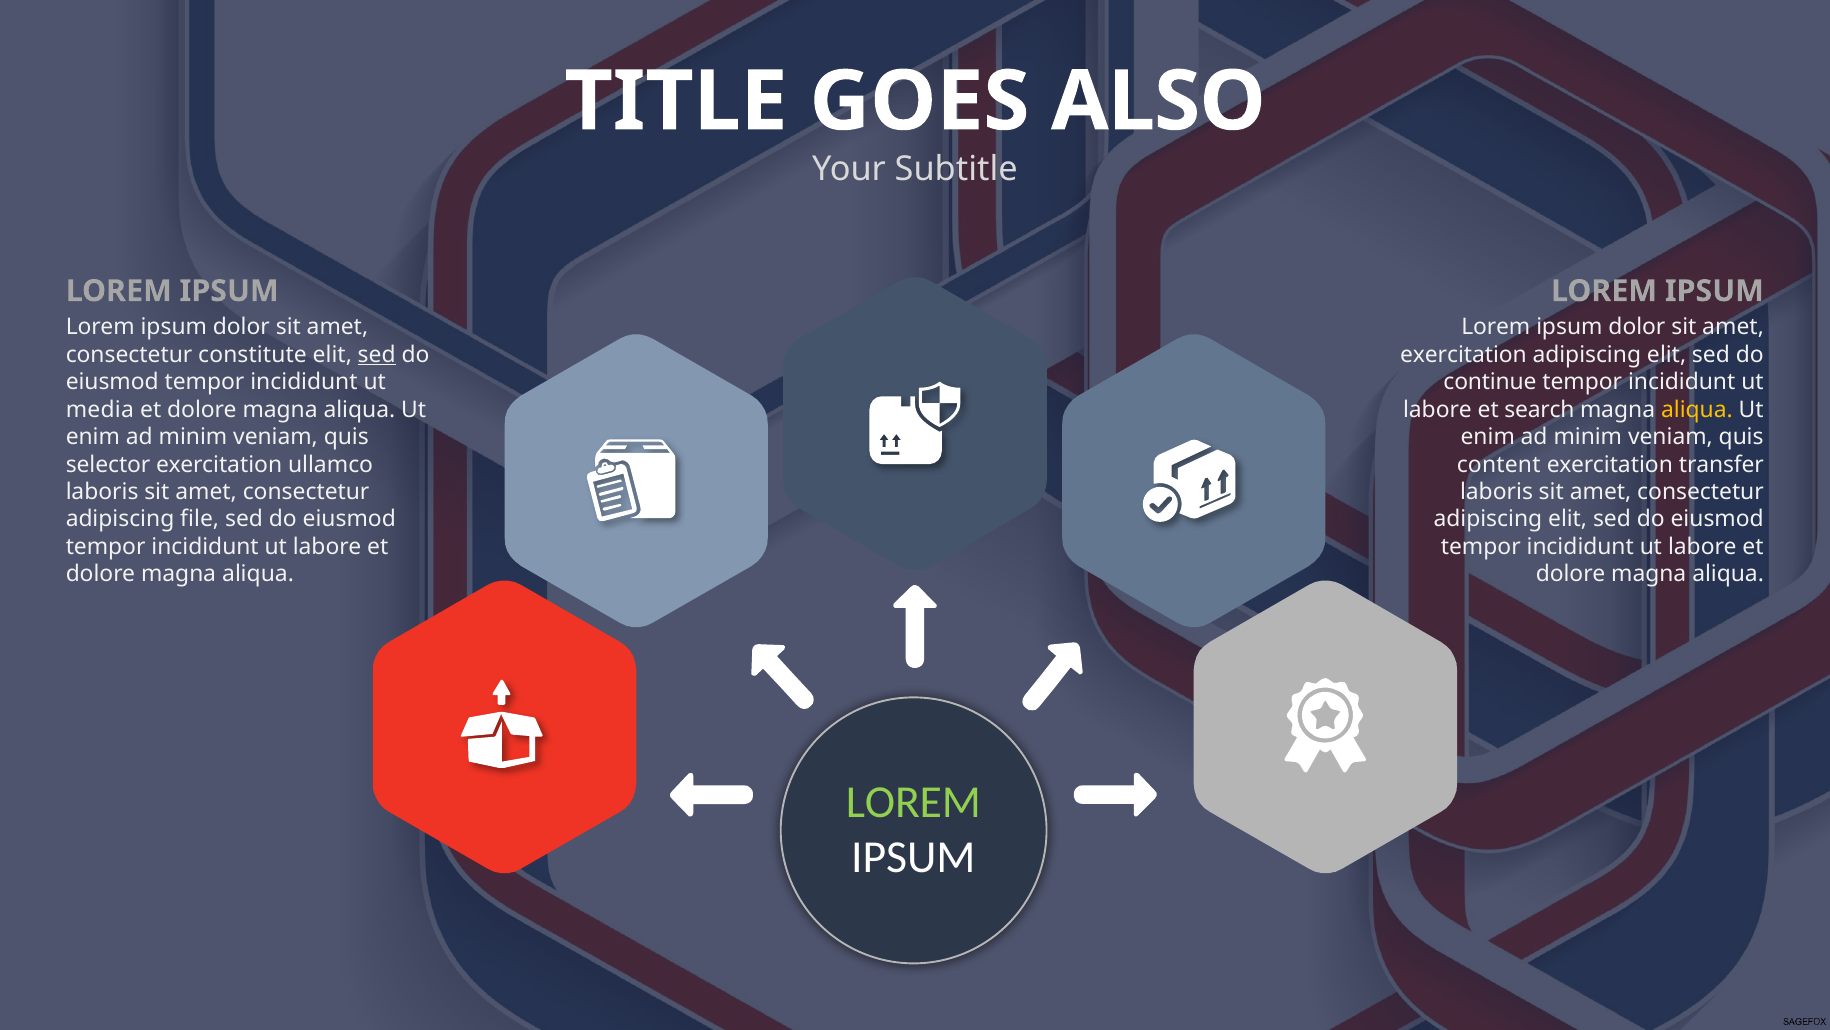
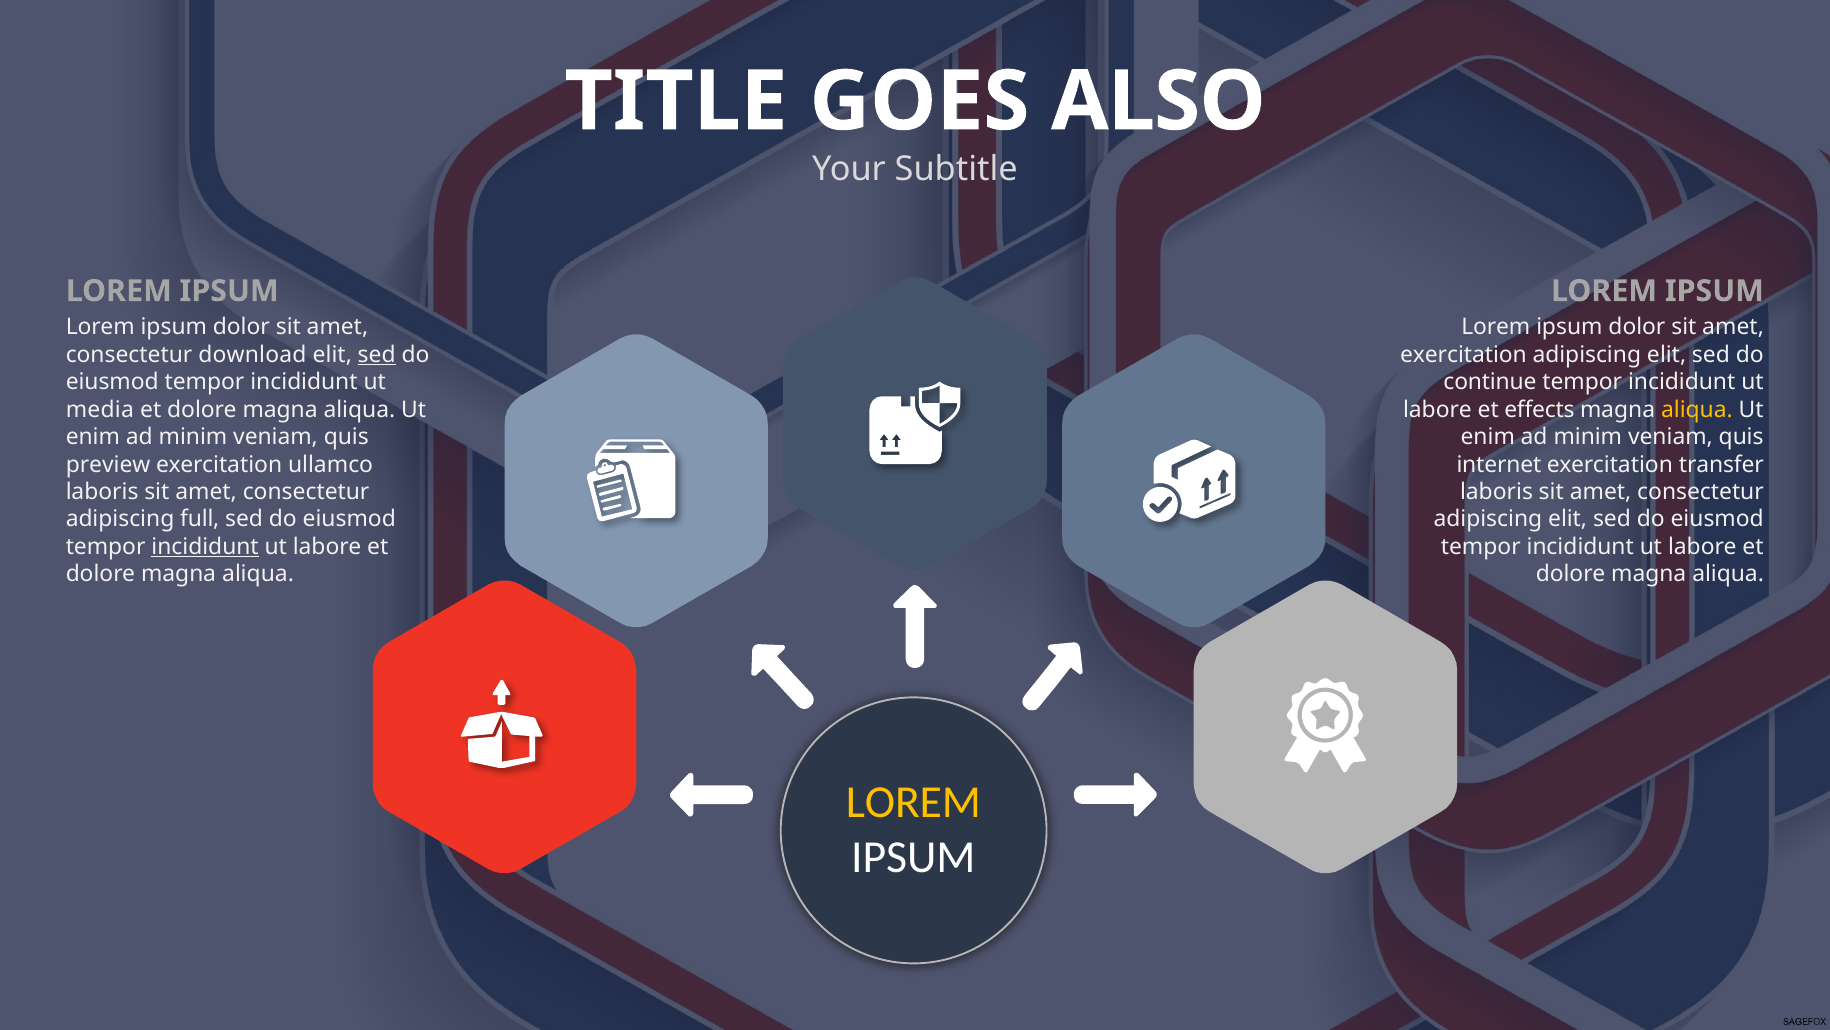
constitute: constitute -> download
search: search -> effects
selector: selector -> preview
content: content -> internet
file: file -> full
incididunt at (205, 547) underline: none -> present
LOREM at (913, 802) colour: light green -> yellow
